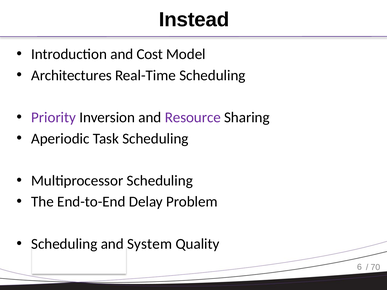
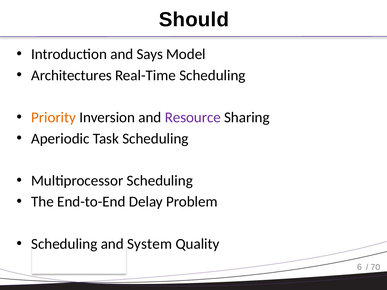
Instead: Instead -> Should
Cost: Cost -> Says
Priority colour: purple -> orange
